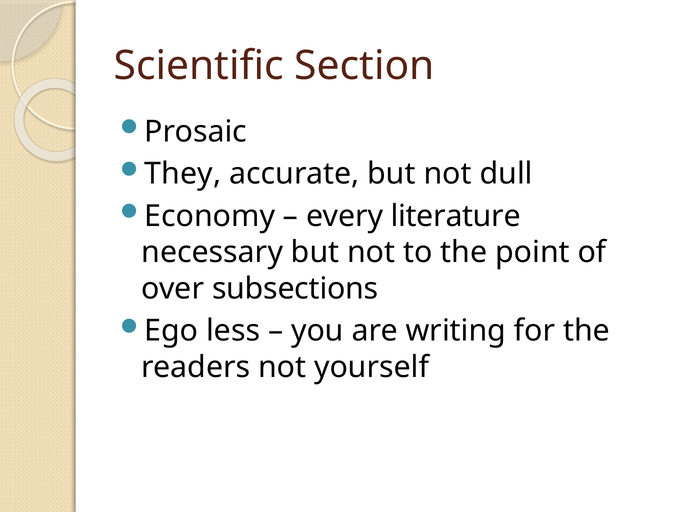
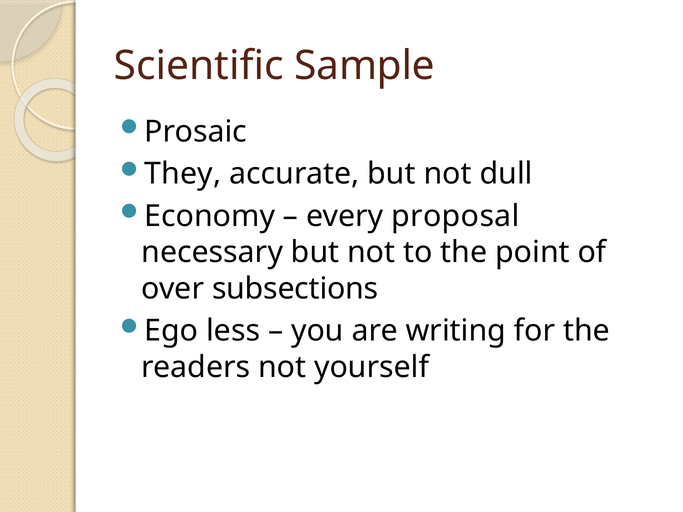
Section: Section -> Sample
literature: literature -> proposal
